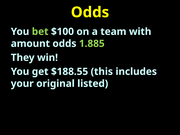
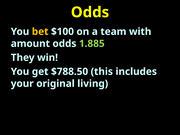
bet colour: light green -> yellow
$188.55: $188.55 -> $788.50
listed: listed -> living
